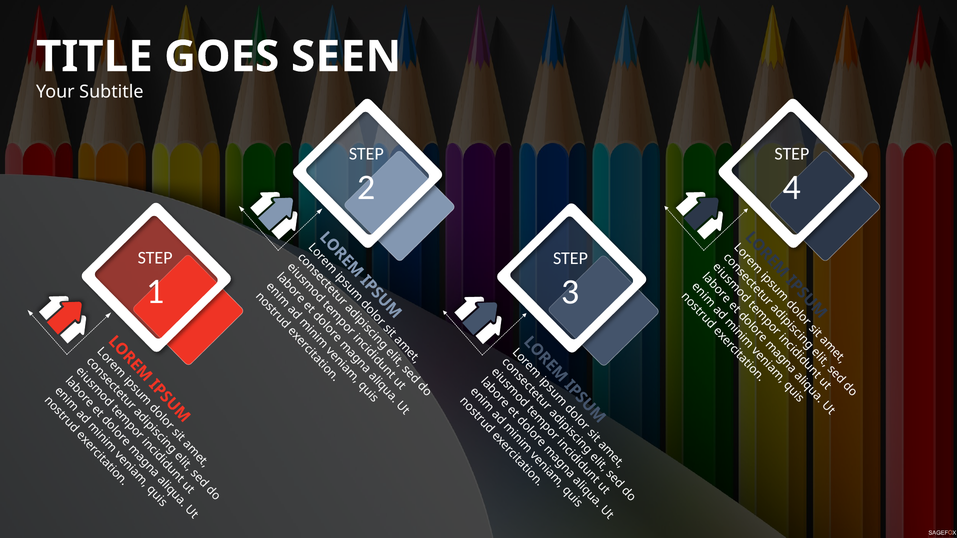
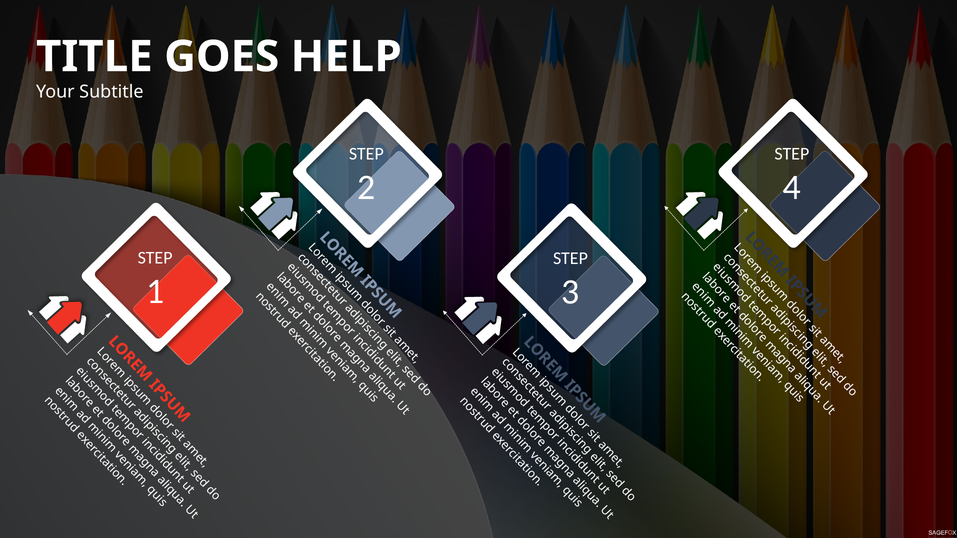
SEEN: SEEN -> HELP
